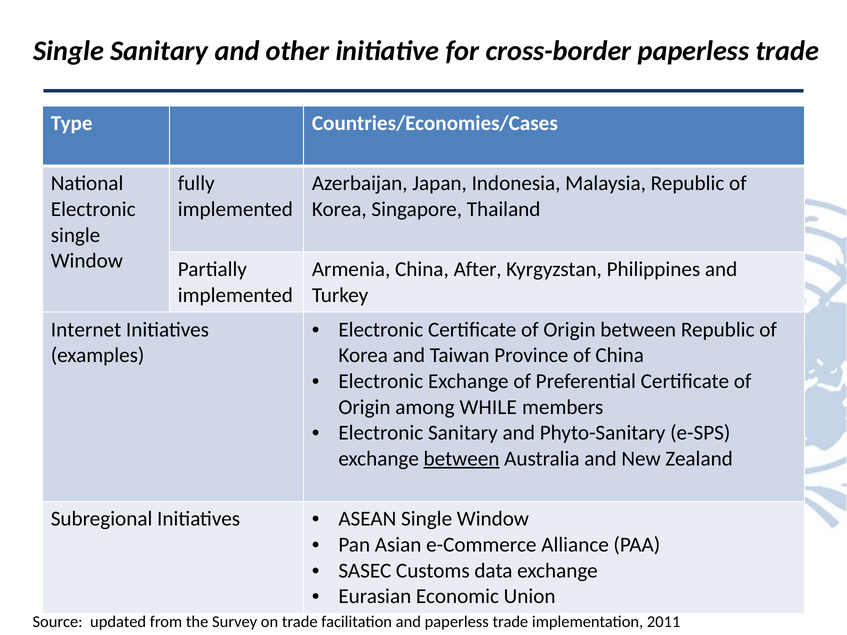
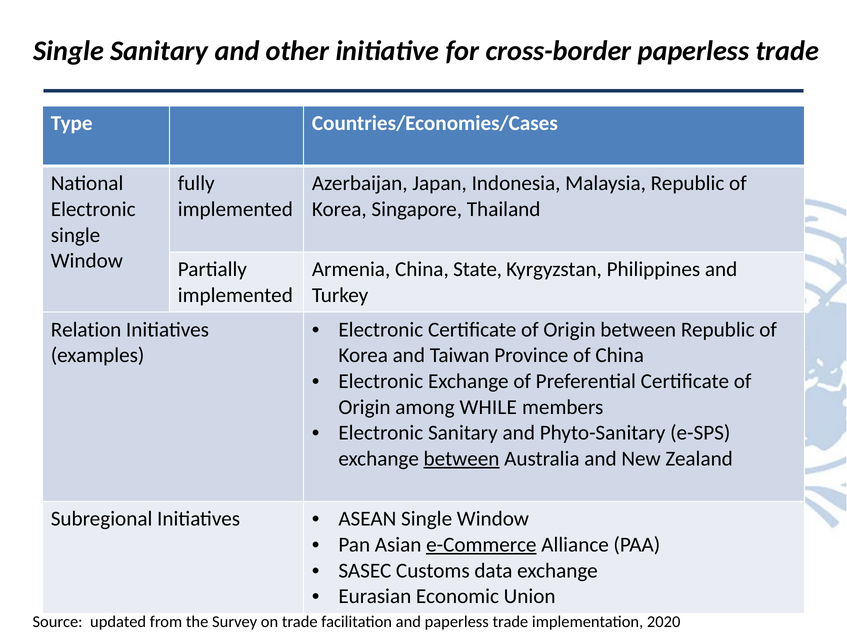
After: After -> State
Internet: Internet -> Relation
e-Commerce underline: none -> present
2011: 2011 -> 2020
